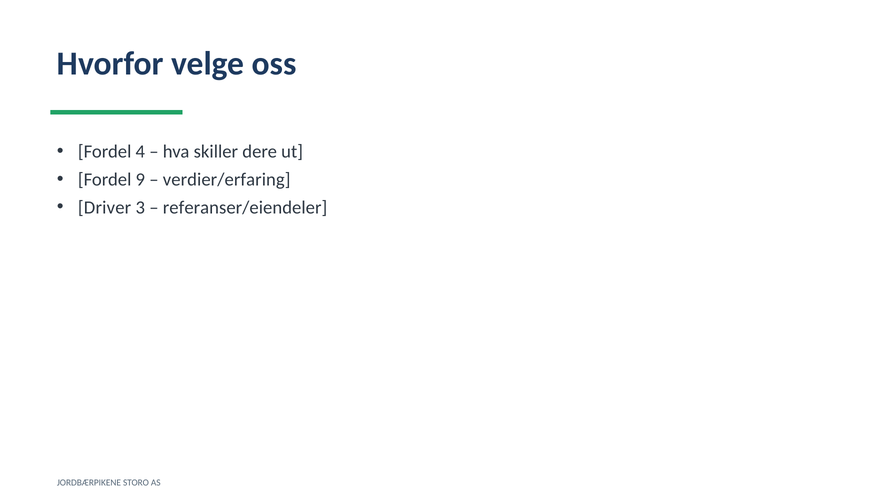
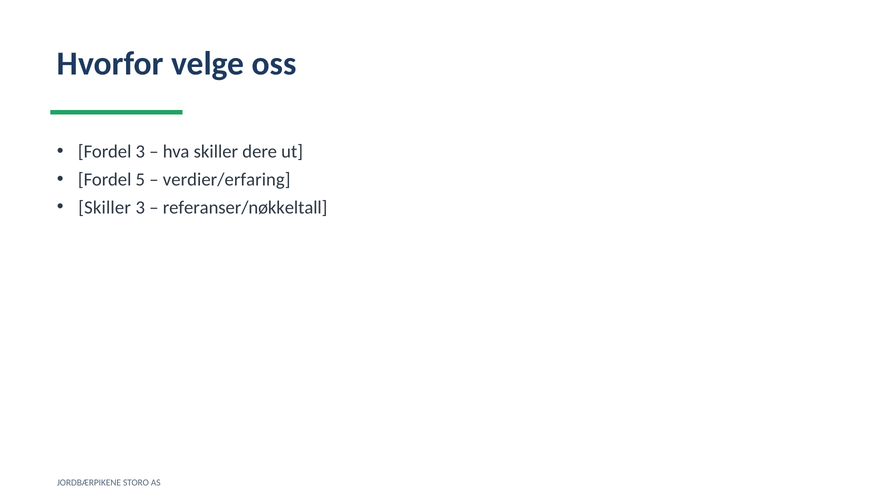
Fordel 4: 4 -> 3
9: 9 -> 5
Driver at (105, 208): Driver -> Skiller
referanser/eiendeler: referanser/eiendeler -> referanser/nøkkeltall
